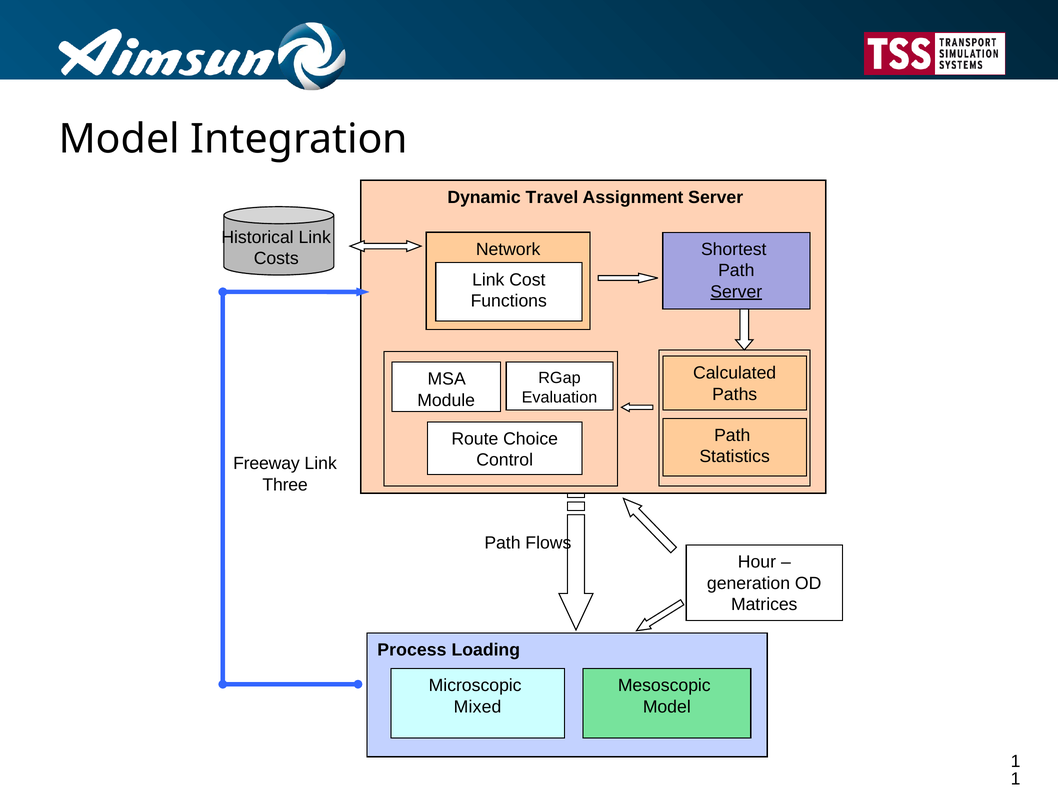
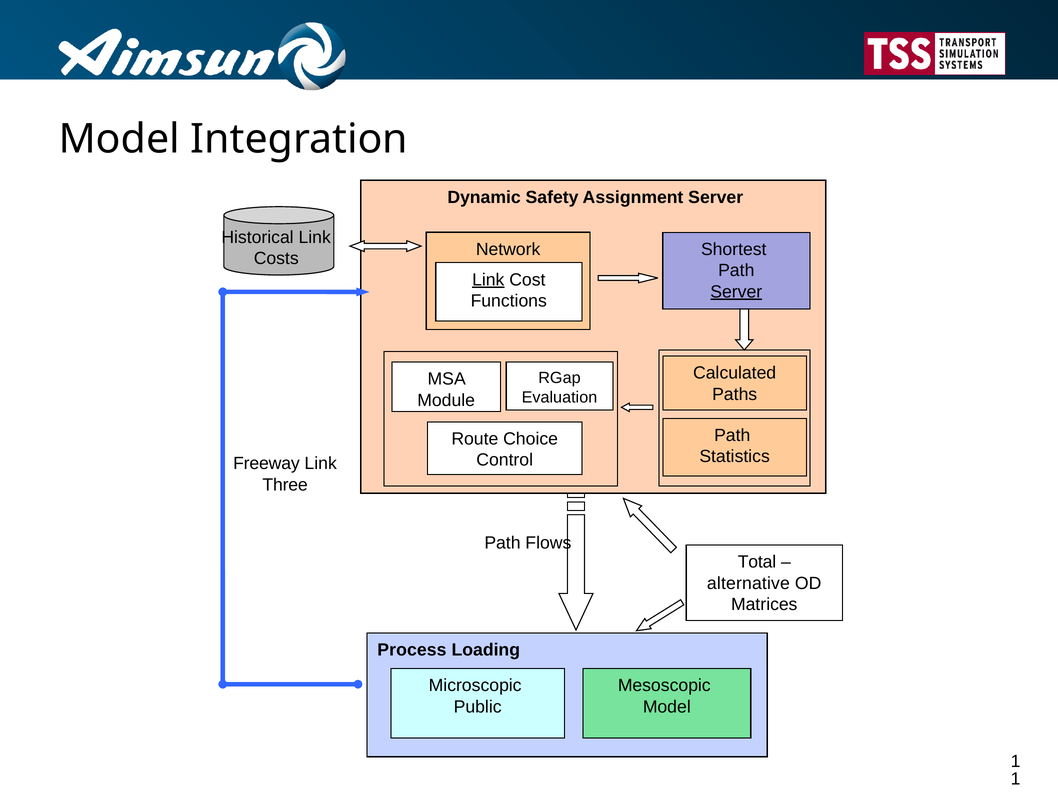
Travel: Travel -> Safety
Link at (488, 280) underline: none -> present
Hour: Hour -> Total
generation: generation -> alternative
Mixed: Mixed -> Public
